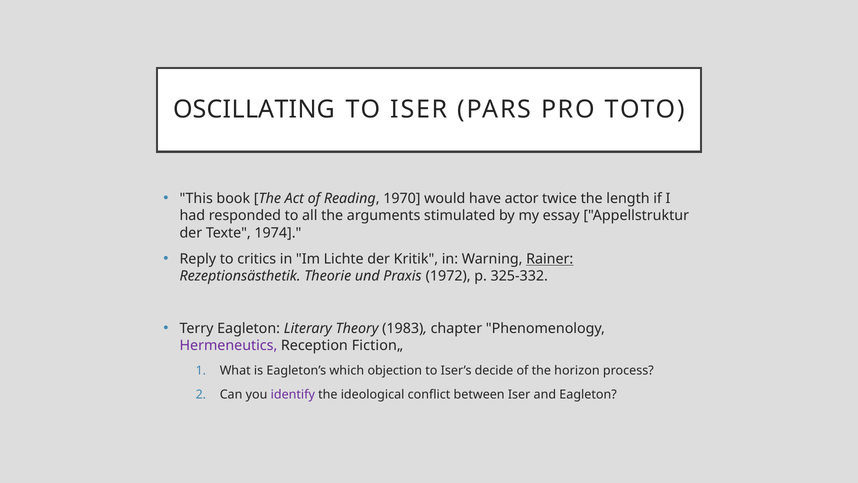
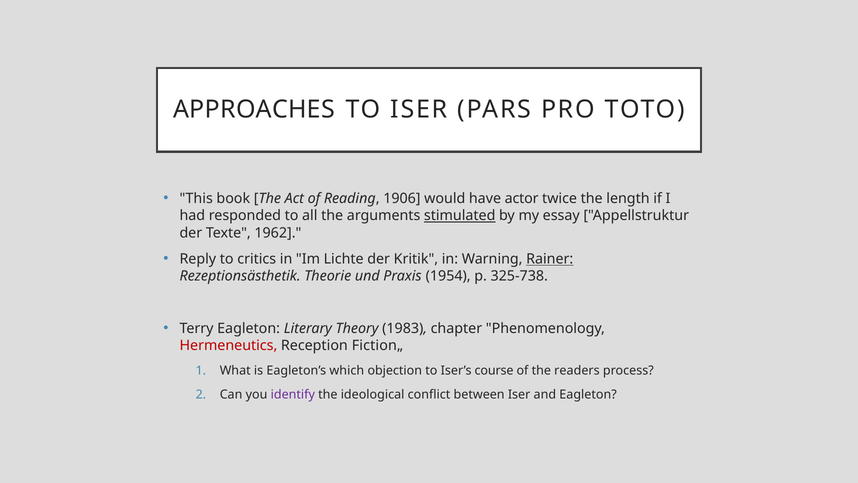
OSCILLATING: OSCILLATING -> APPROACHES
1970: 1970 -> 1906
stimulated underline: none -> present
1974: 1974 -> 1962
1972: 1972 -> 1954
325-332: 325-332 -> 325-738
Hermeneutics colour: purple -> red
decide: decide -> course
horizon: horizon -> readers
